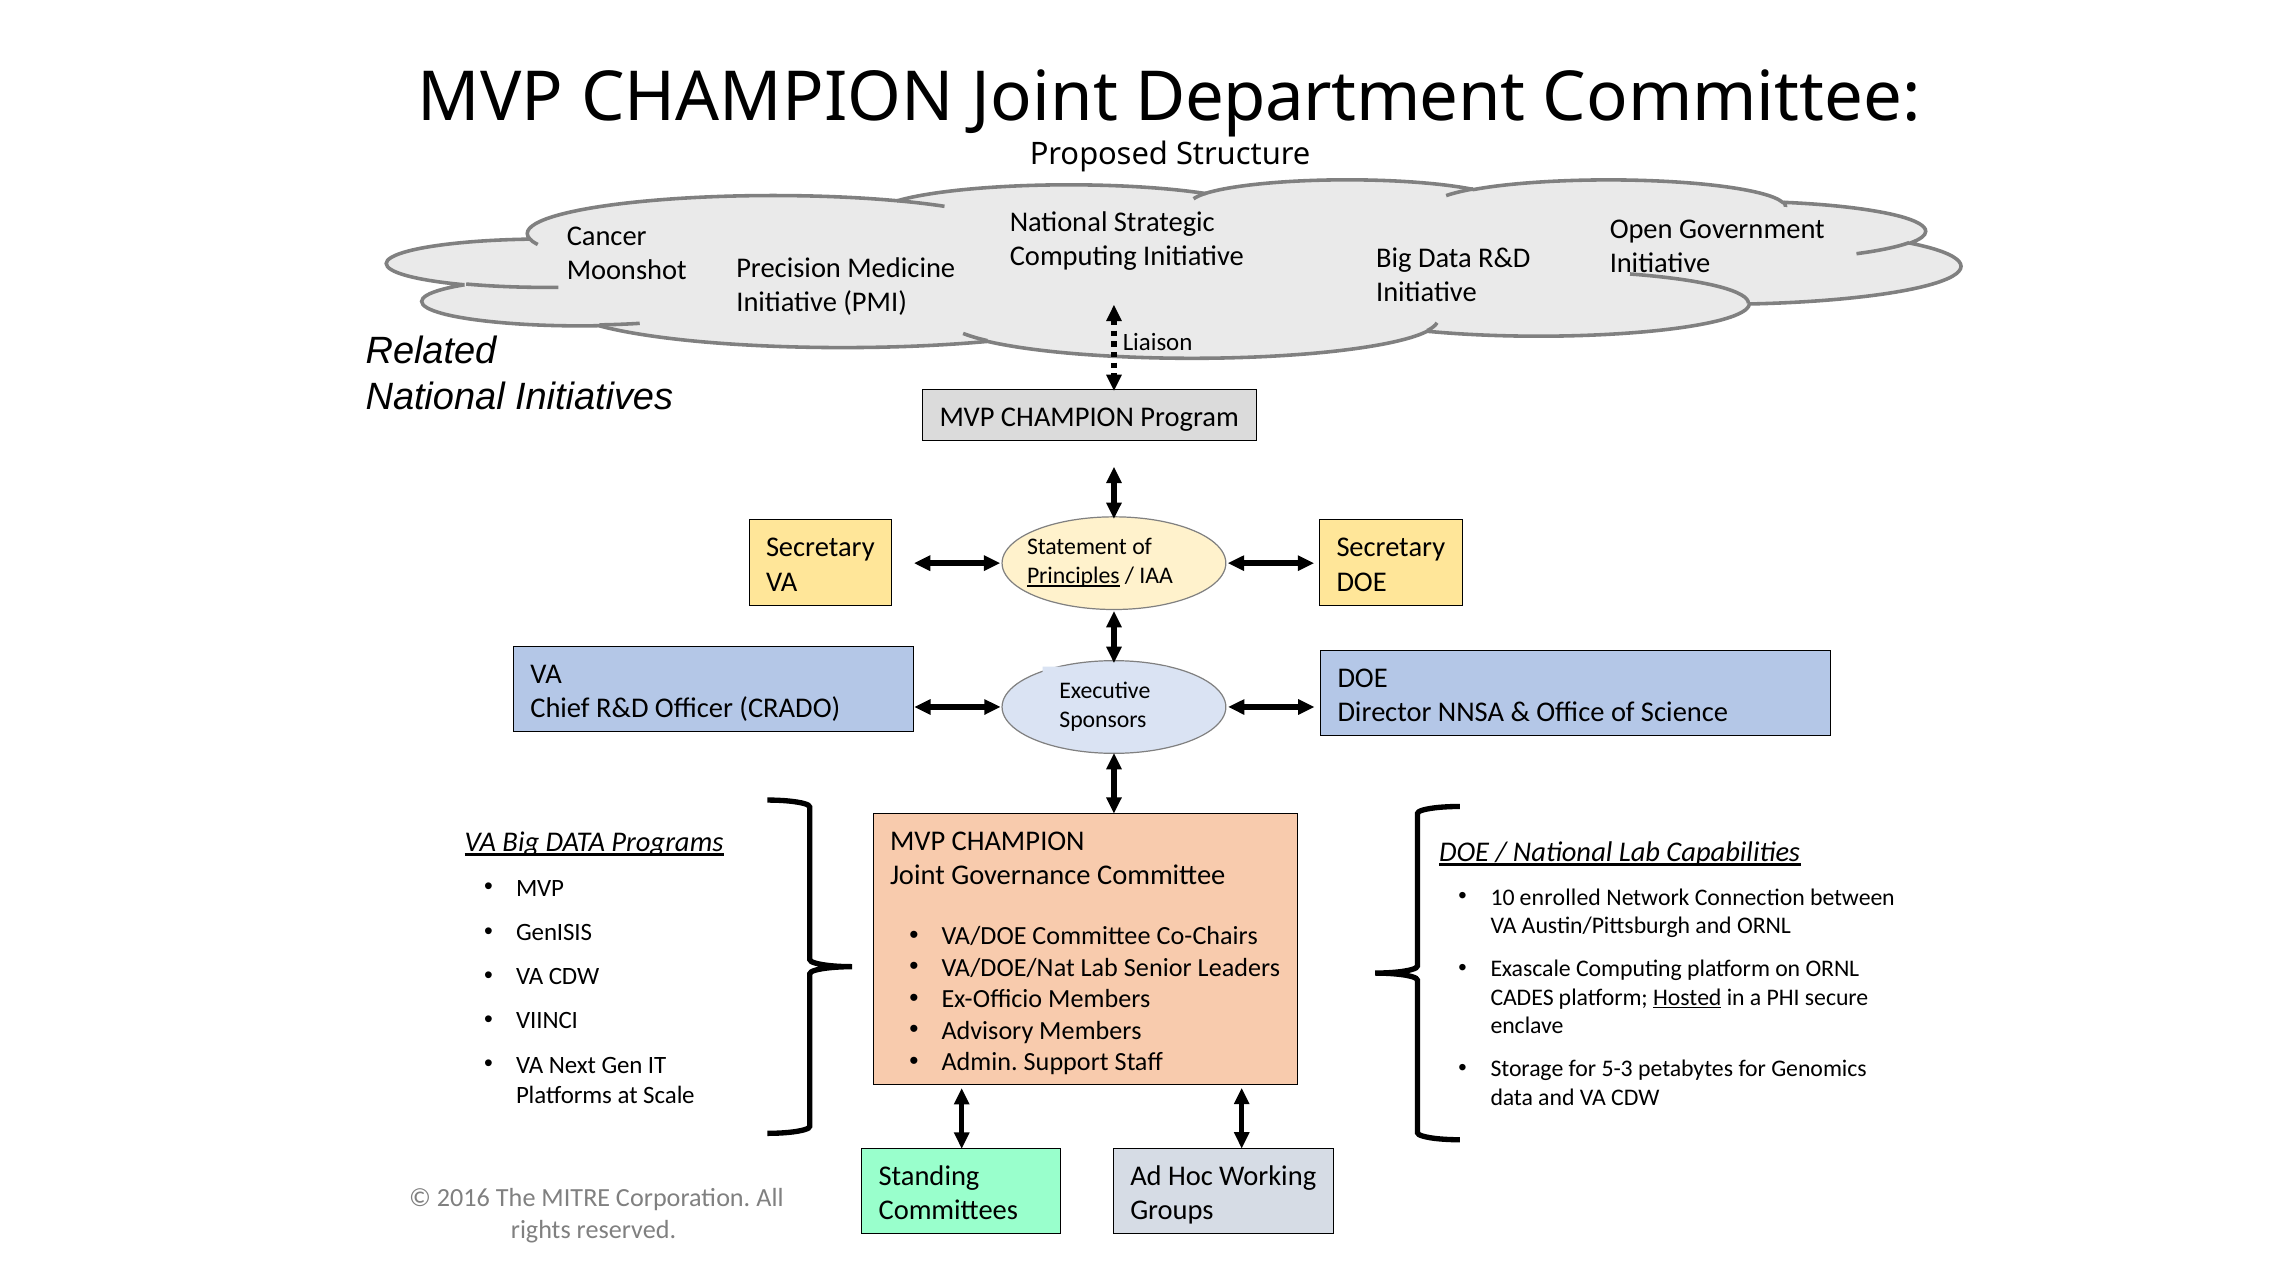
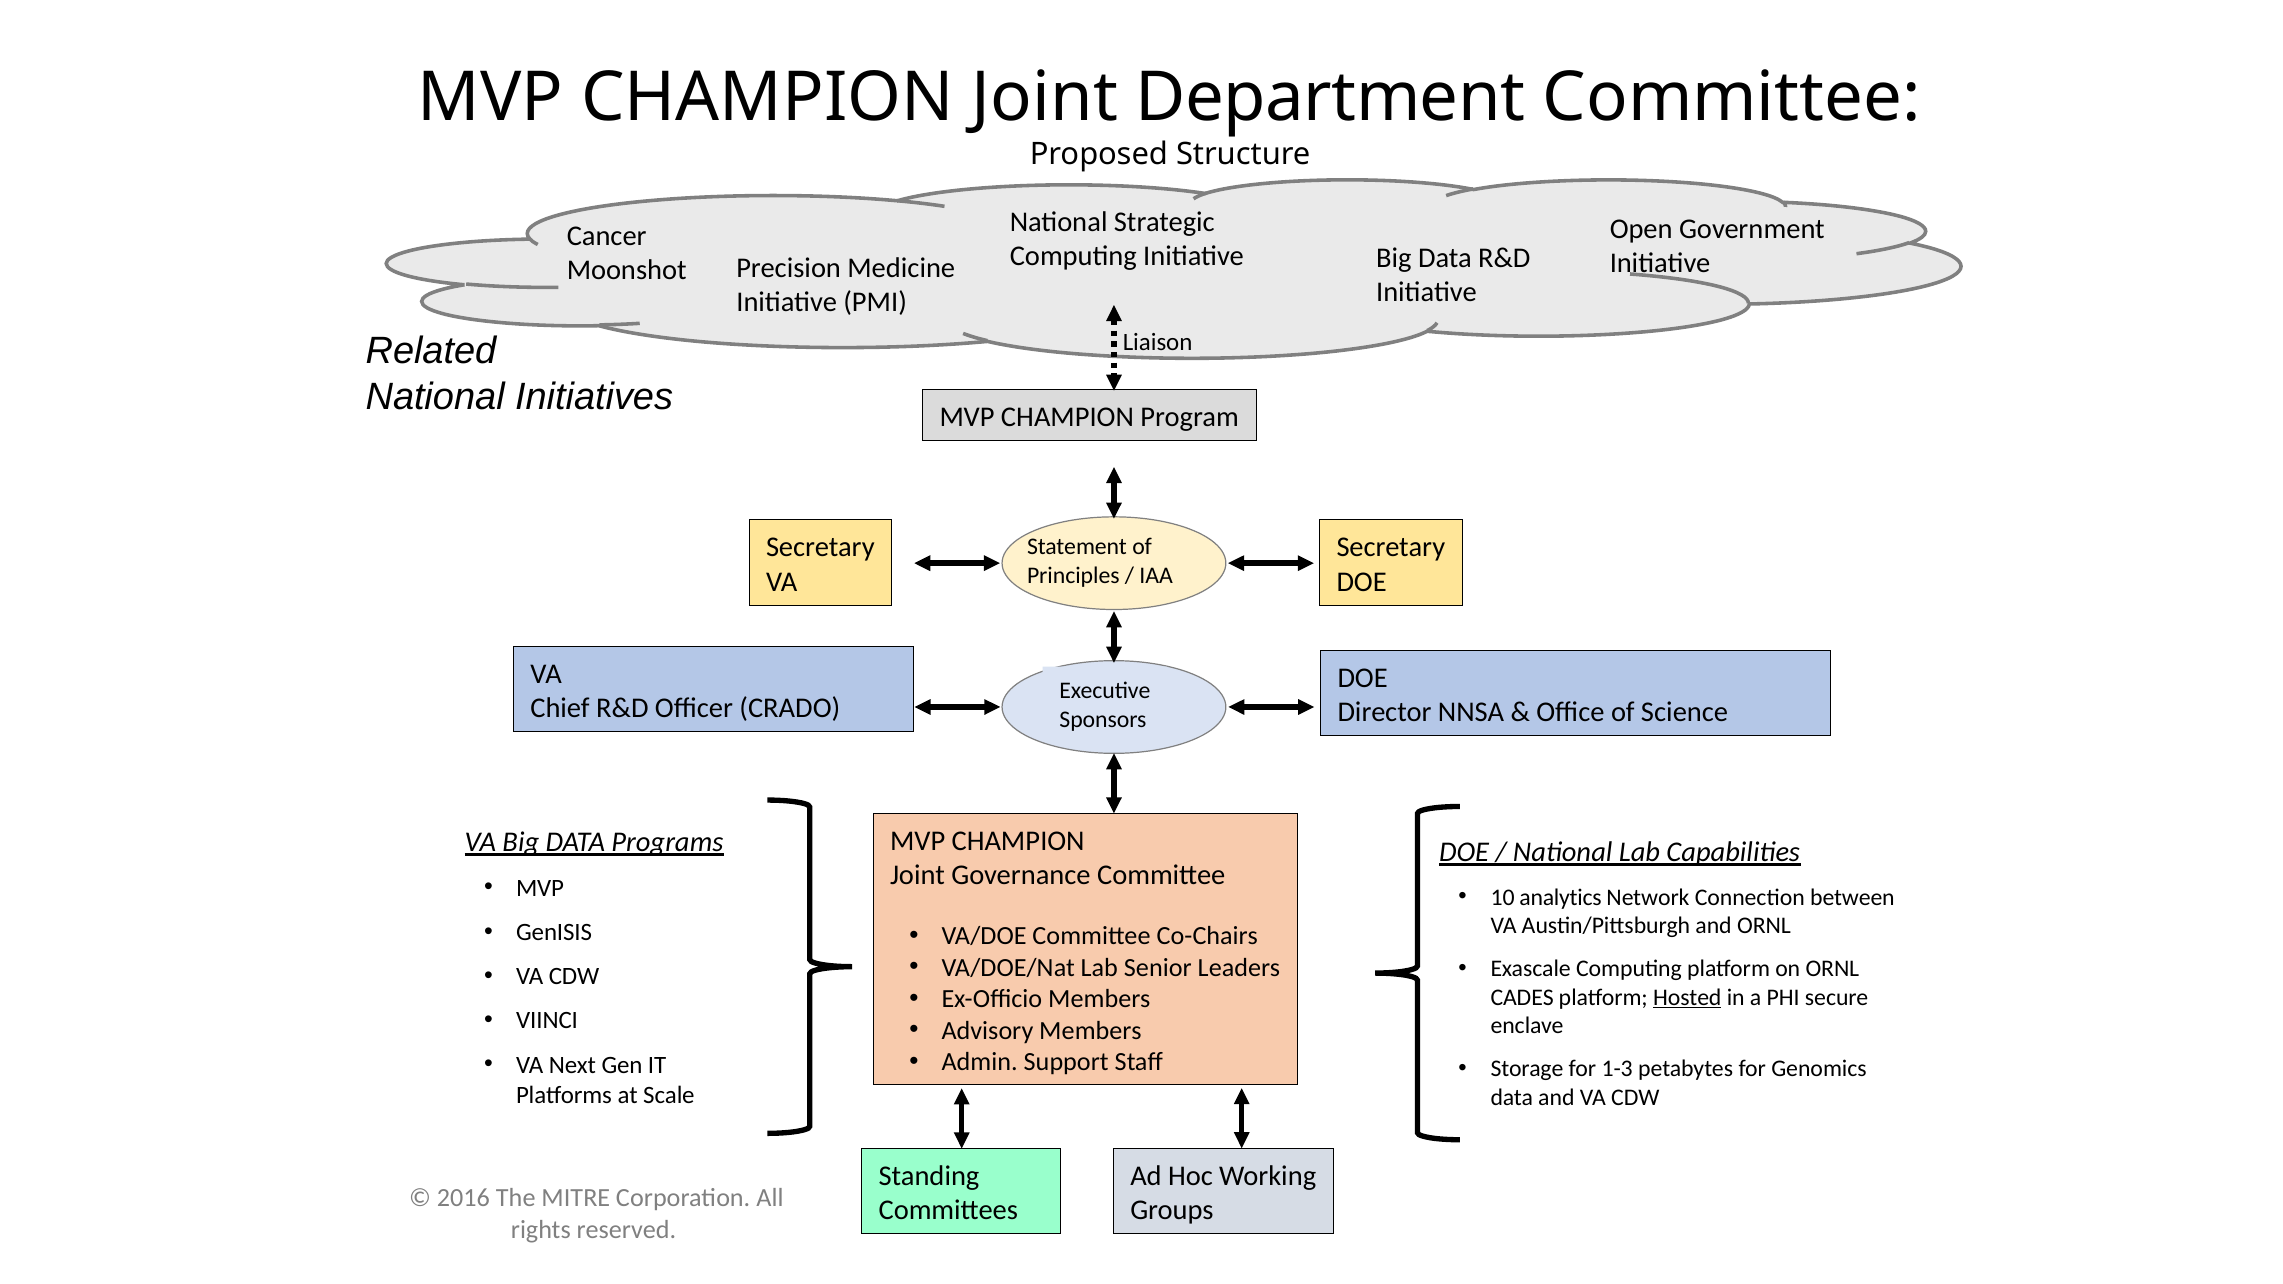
Principles underline: present -> none
enrolled: enrolled -> analytics
5-3: 5-3 -> 1-3
